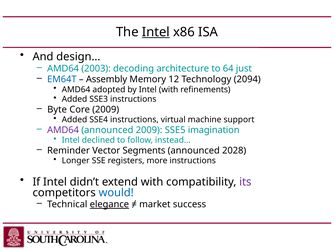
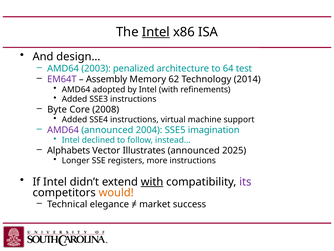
decoding: decoding -> penalized
just: just -> test
EM64T colour: blue -> purple
12: 12 -> 62
2094: 2094 -> 2014
Core 2009: 2009 -> 2008
announced 2009: 2009 -> 2004
Reminder: Reminder -> Alphabets
Segments: Segments -> Illustrates
2028: 2028 -> 2025
with at (152, 182) underline: none -> present
would colour: blue -> orange
elegance underline: present -> none
